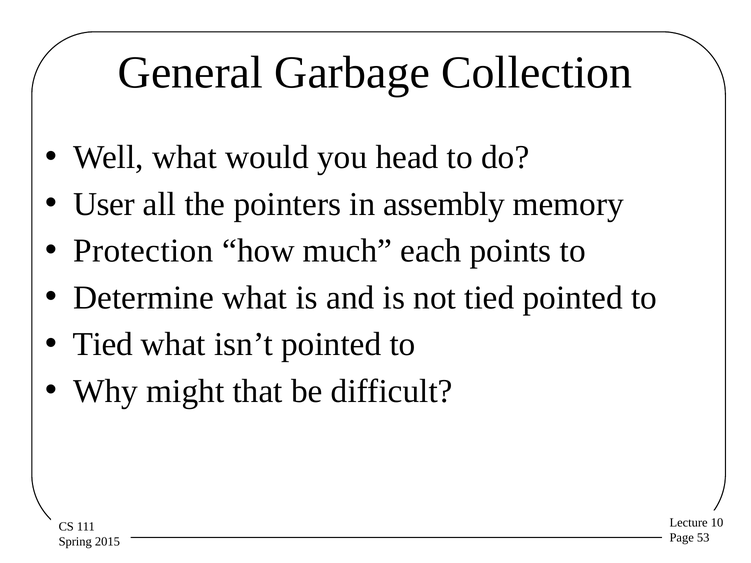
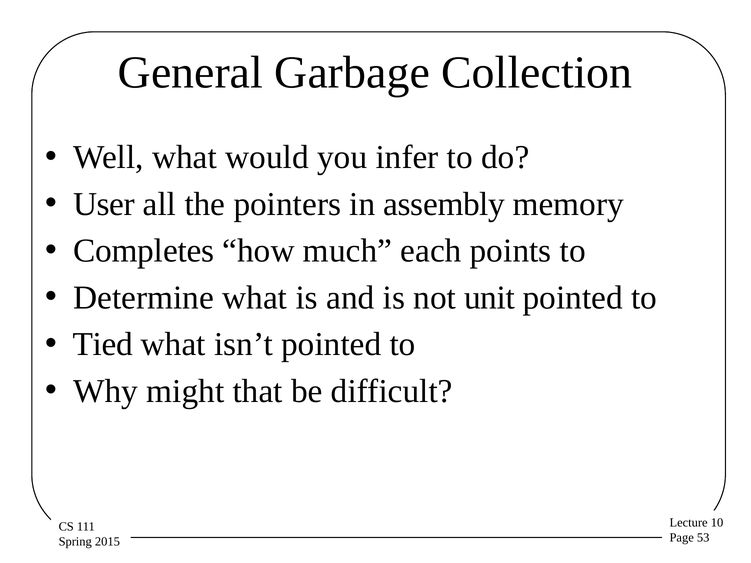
head: head -> infer
Protection: Protection -> Completes
not tied: tied -> unit
